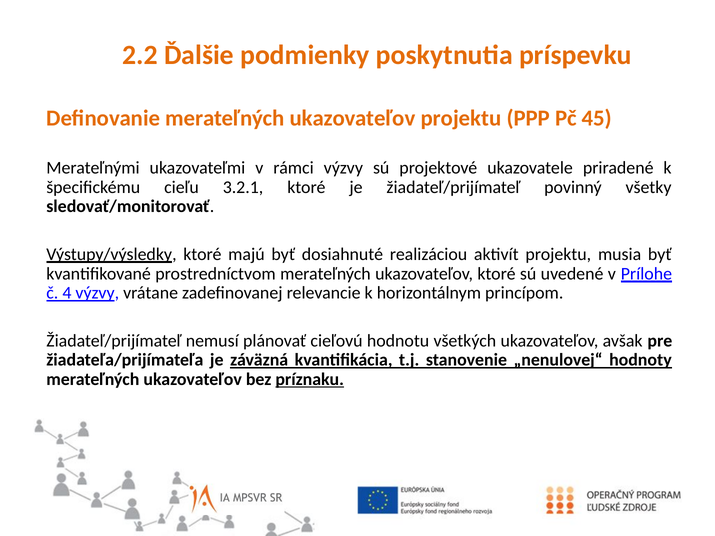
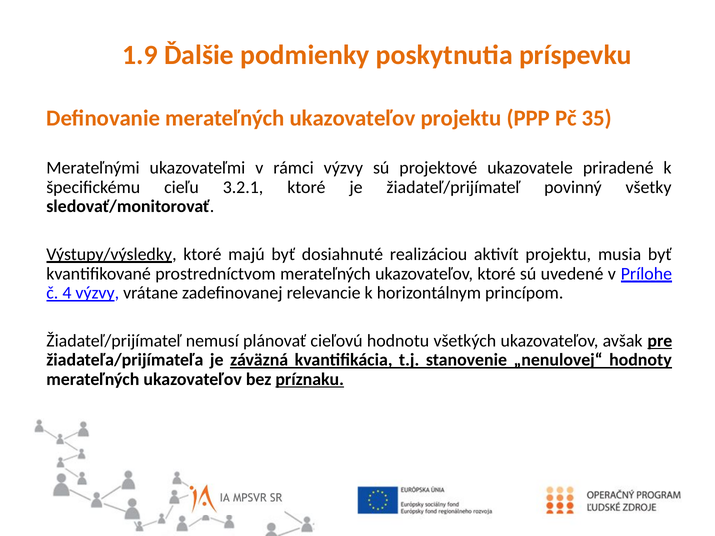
2.2: 2.2 -> 1.9
45: 45 -> 35
pre underline: none -> present
